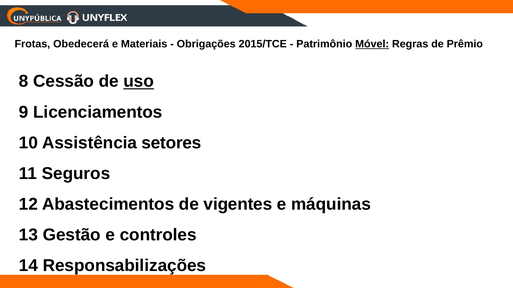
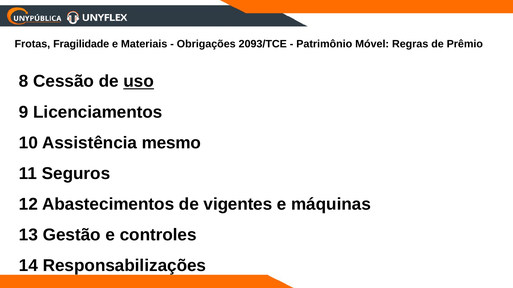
Obedecerá: Obedecerá -> Fragilidade
2015/TCE: 2015/TCE -> 2093/TCE
Móvel underline: present -> none
setores: setores -> mesmo
